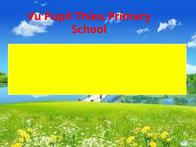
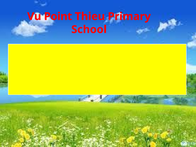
Pupil: Pupil -> Point
